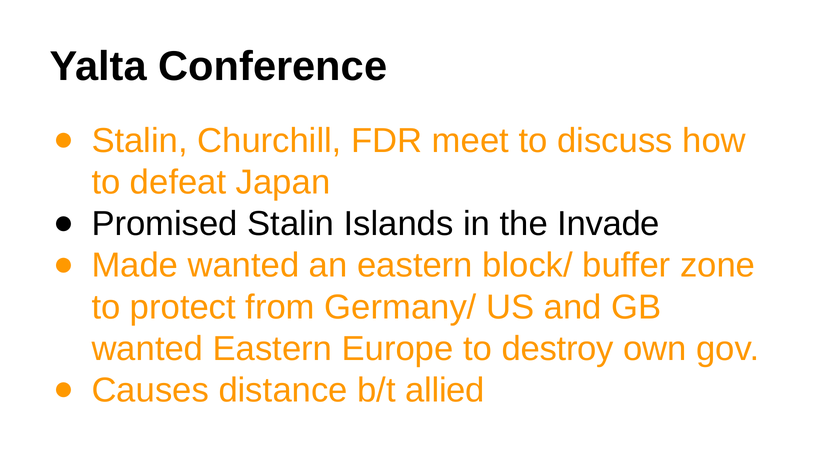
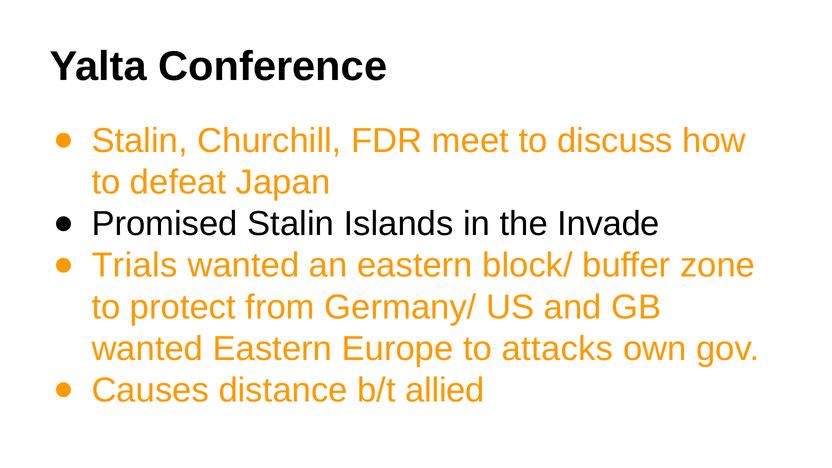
Made: Made -> Trials
destroy: destroy -> attacks
